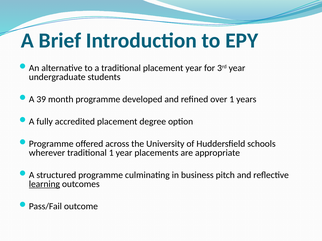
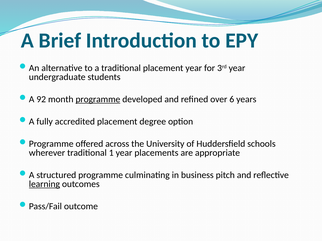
39: 39 -> 92
programme at (98, 99) underline: none -> present
over 1: 1 -> 6
